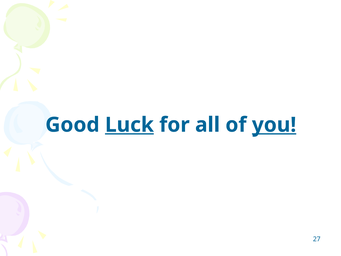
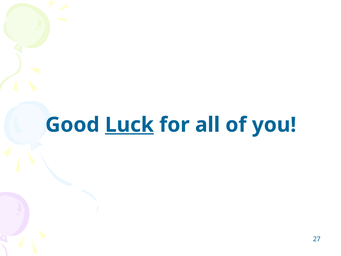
you underline: present -> none
